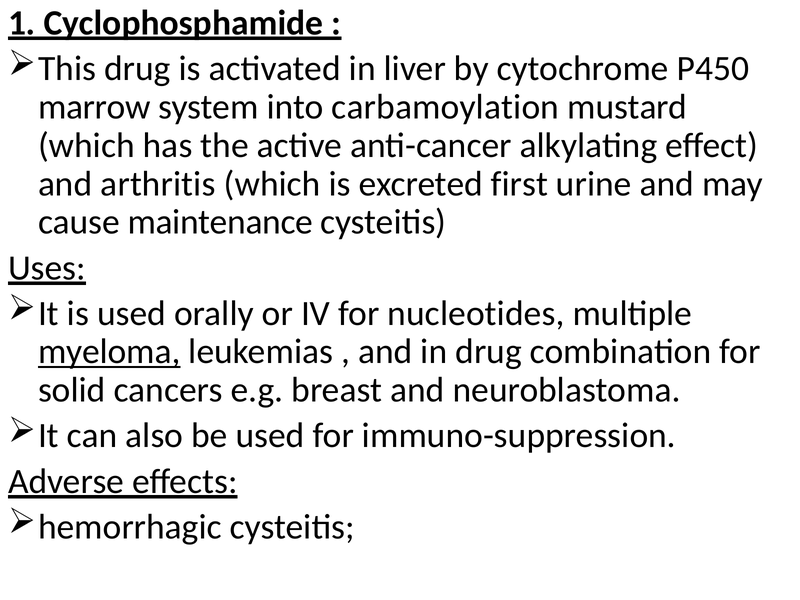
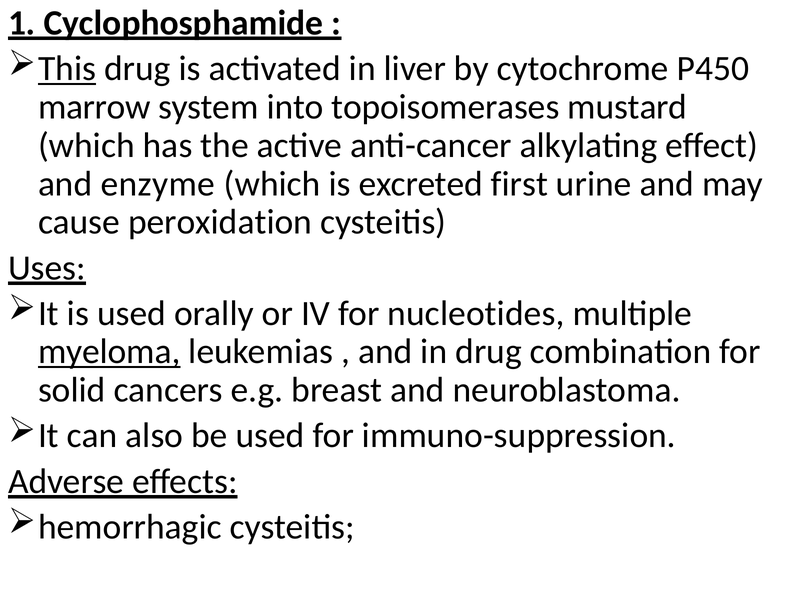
This underline: none -> present
carbamoylation: carbamoylation -> topoisomerases
arthritis: arthritis -> enzyme
maintenance: maintenance -> peroxidation
